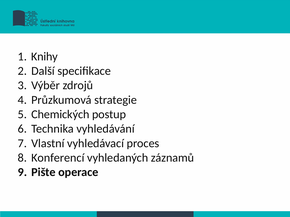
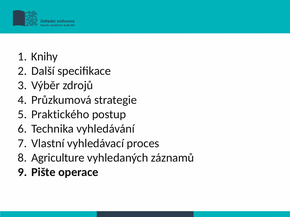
Chemických: Chemických -> Praktického
Konferencí: Konferencí -> Agriculture
